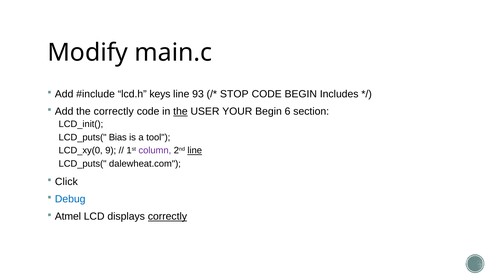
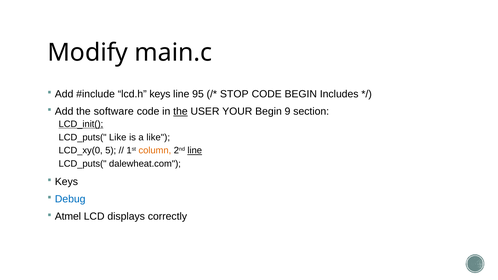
93: 93 -> 95
the correctly: correctly -> software
6: 6 -> 9
LCD_init( underline: none -> present
LCD_puts( Bias: Bias -> Like
a tool: tool -> like
9: 9 -> 5
column colour: purple -> orange
Click at (66, 182): Click -> Keys
correctly at (167, 217) underline: present -> none
